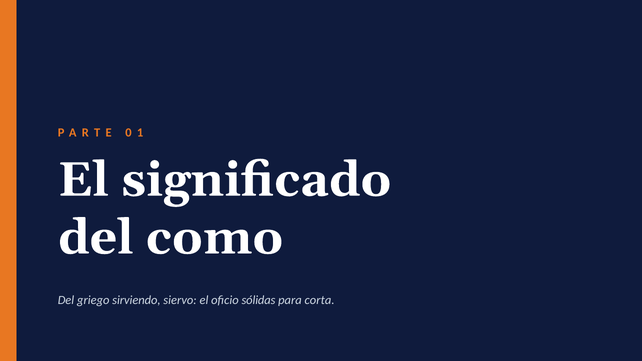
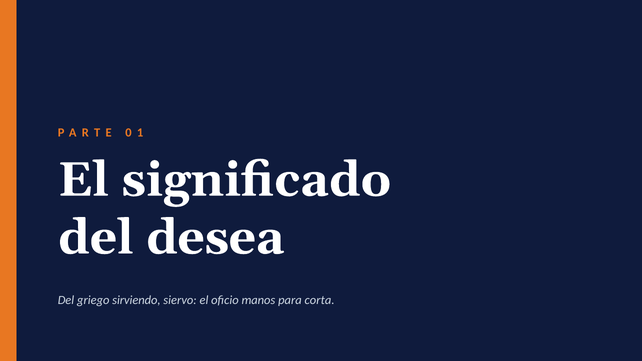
como: como -> desea
sólidas: sólidas -> manos
